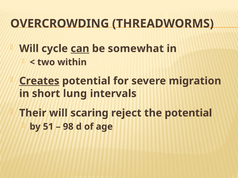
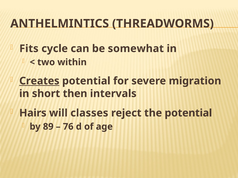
OVERCROWDING: OVERCROWDING -> ANTHELMINTICS
Will at (29, 49): Will -> Fits
can underline: present -> none
lung: lung -> then
Their: Their -> Hairs
scaring: scaring -> classes
51: 51 -> 89
98: 98 -> 76
